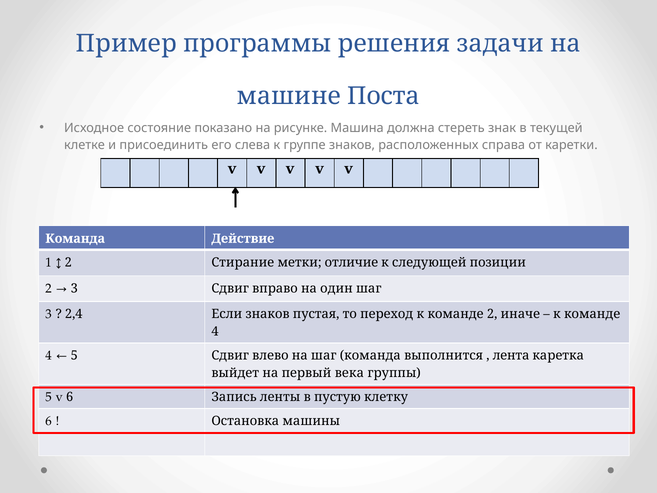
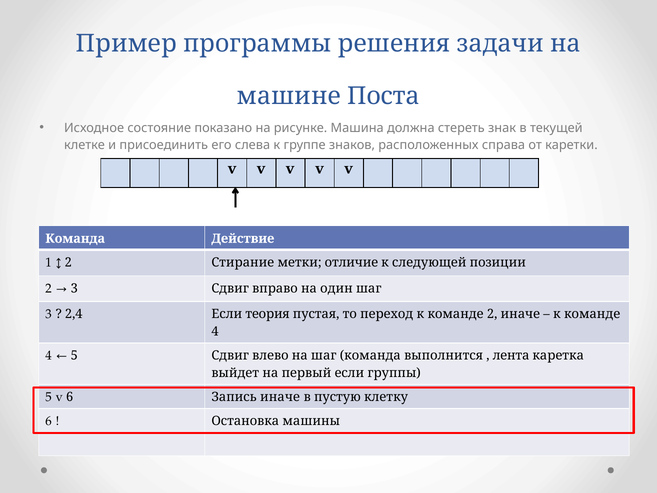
Если знаков: знаков -> теория
первый века: века -> если
Запись ленты: ленты -> иначе
